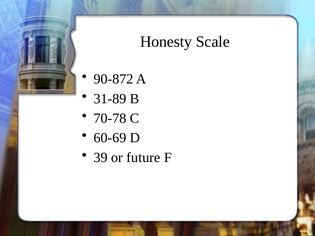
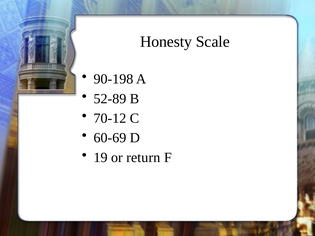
90-872: 90-872 -> 90-198
31-89: 31-89 -> 52-89
70-78: 70-78 -> 70-12
39: 39 -> 19
future: future -> return
